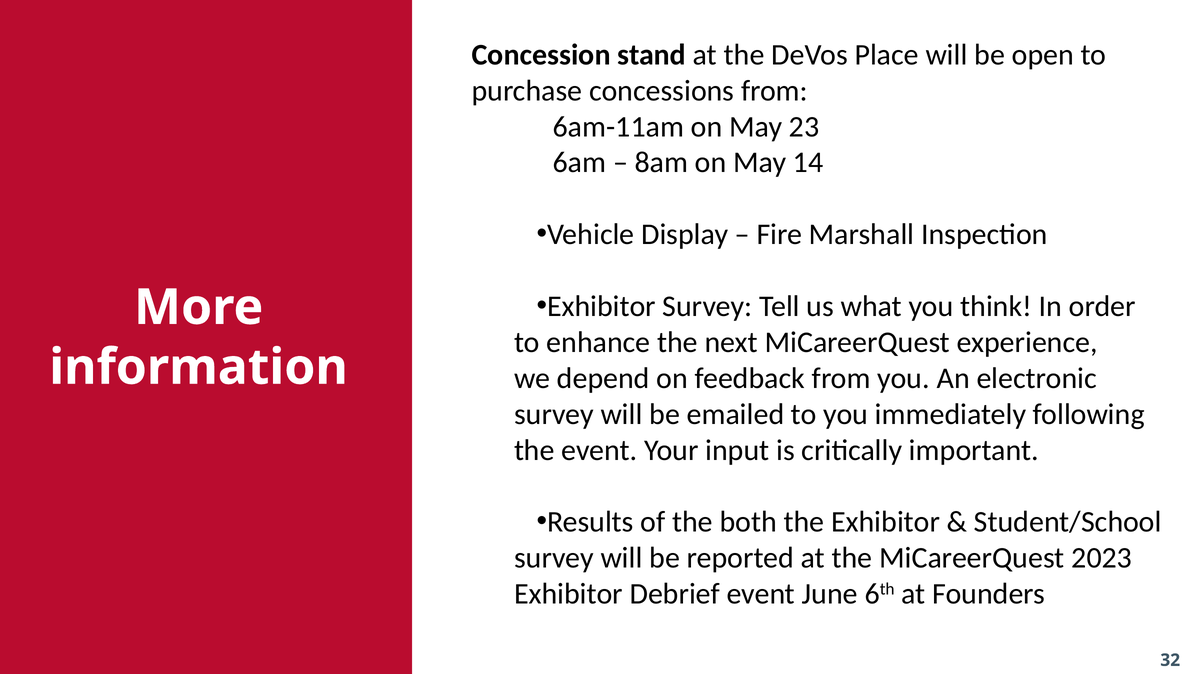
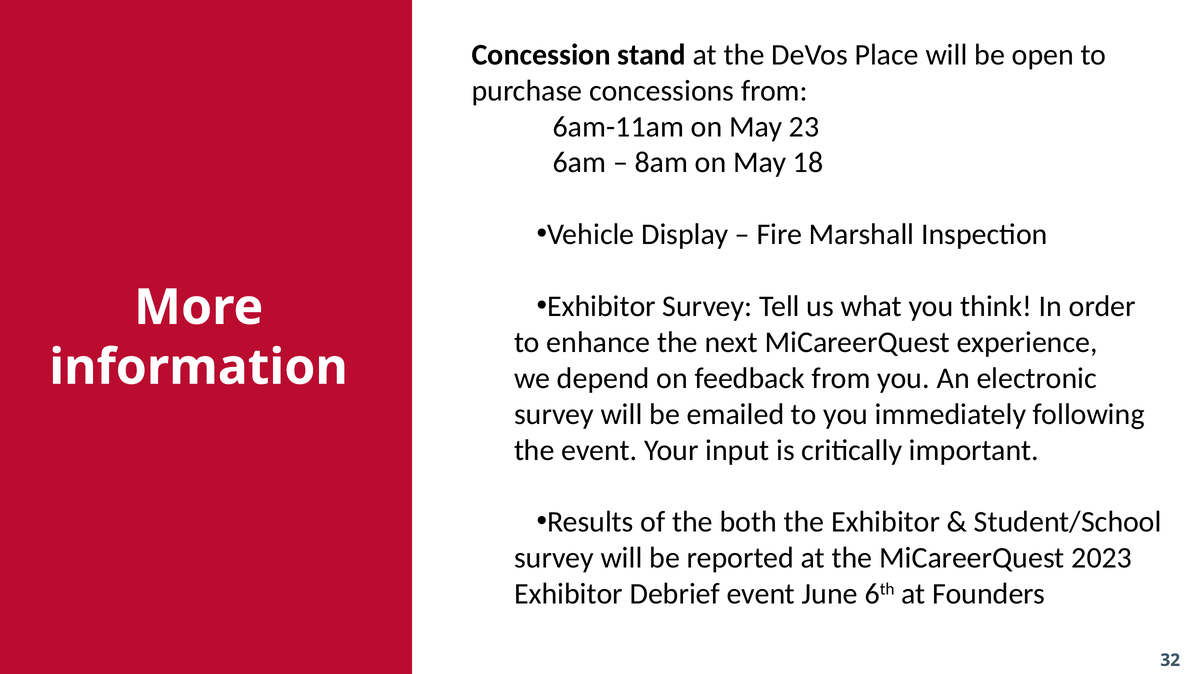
14: 14 -> 18
